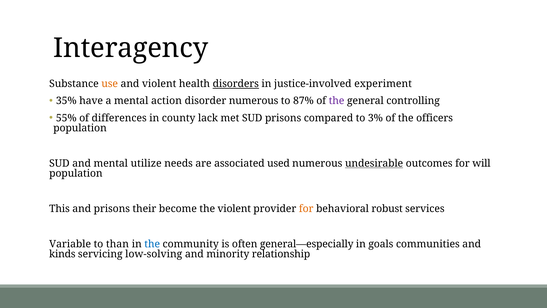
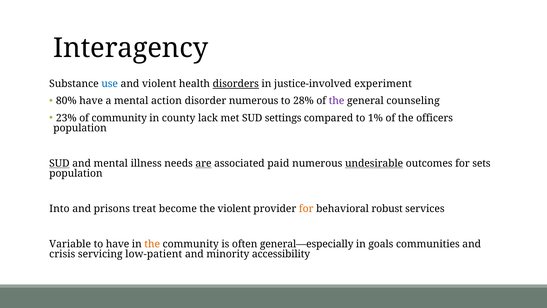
use colour: orange -> blue
35%: 35% -> 80%
87%: 87% -> 28%
controlling: controlling -> counseling
55%: 55% -> 23%
of differences: differences -> community
SUD prisons: prisons -> settings
3%: 3% -> 1%
SUD at (59, 163) underline: none -> present
utilize: utilize -> illness
are underline: none -> present
used: used -> paid
will: will -> sets
This: This -> Into
their: their -> treat
to than: than -> have
the at (152, 244) colour: blue -> orange
kinds: kinds -> crisis
low-solving: low-solving -> low-patient
relationship: relationship -> accessibility
